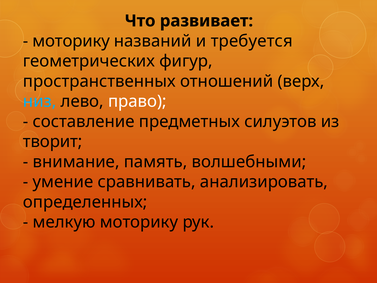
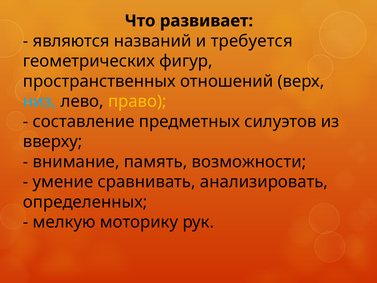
моторику at (71, 41): моторику -> являются
право colour: white -> yellow
творит: творит -> вверху
волшебными: волшебными -> возможности
